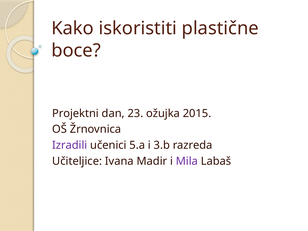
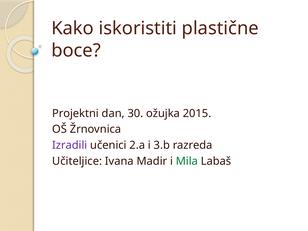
23: 23 -> 30
5.a: 5.a -> 2.a
Mila colour: purple -> green
